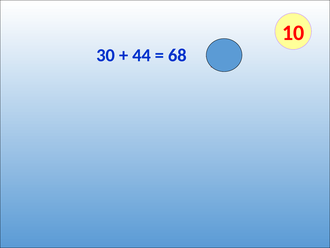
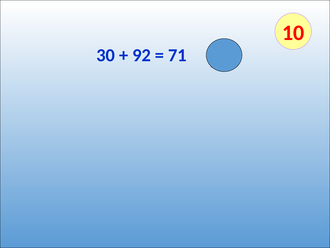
44: 44 -> 92
68: 68 -> 71
